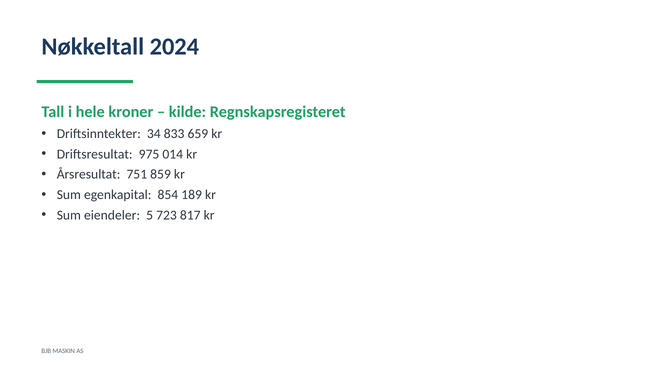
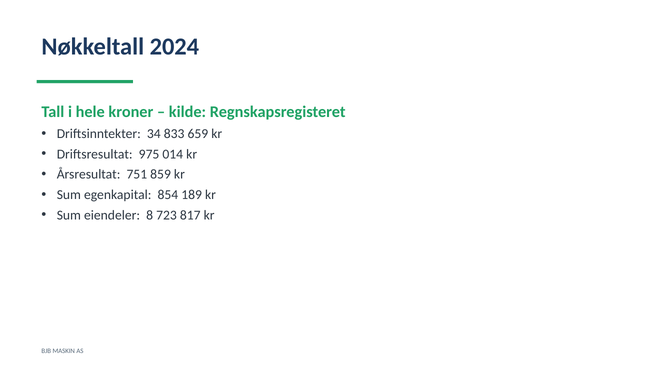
5: 5 -> 8
